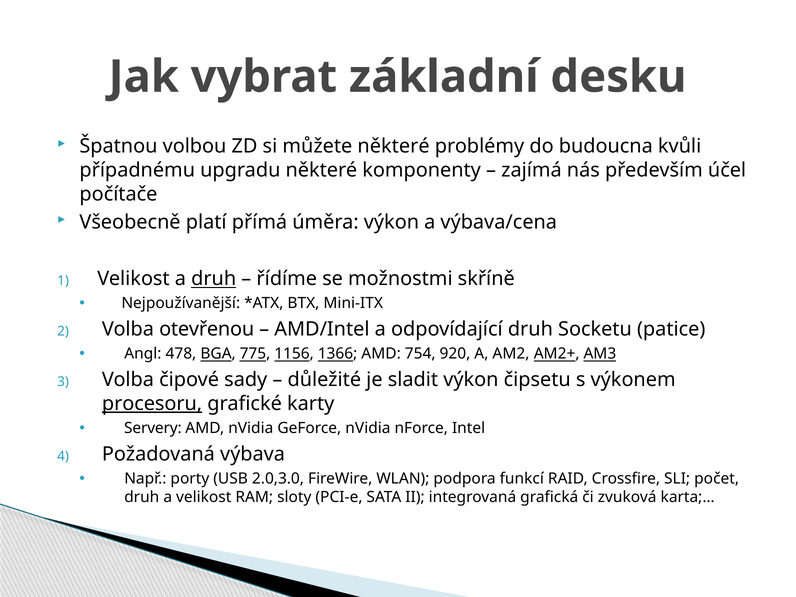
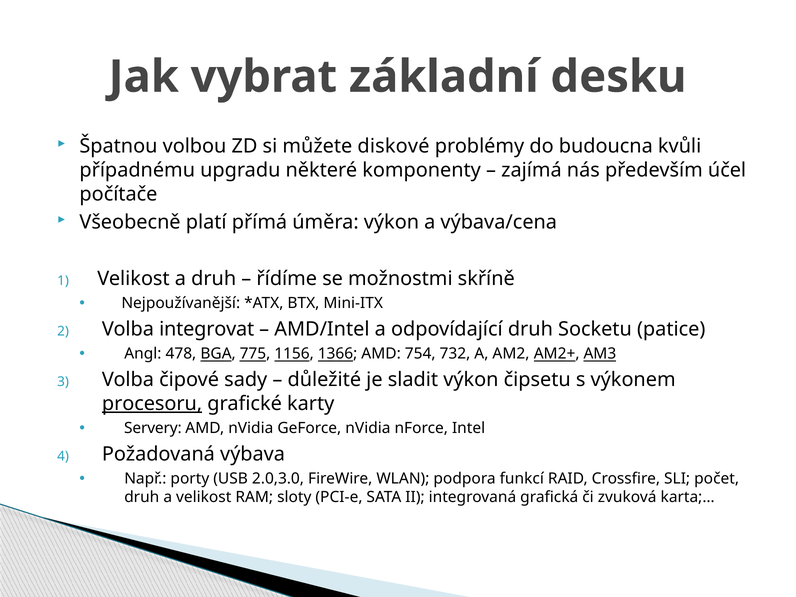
můžete některé: některé -> diskové
druh at (214, 279) underline: present -> none
otevřenou: otevřenou -> integrovat
920: 920 -> 732
